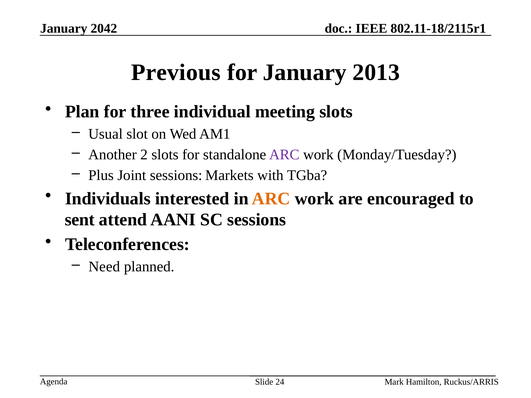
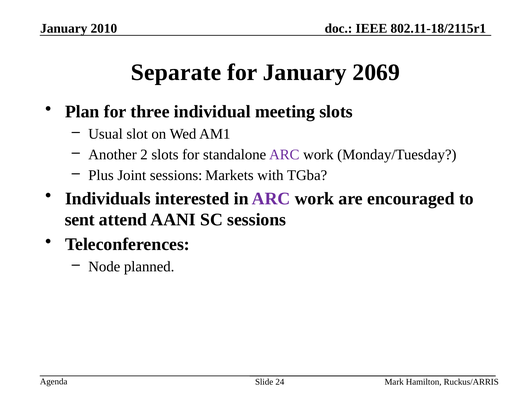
2042: 2042 -> 2010
Previous: Previous -> Separate
2013: 2013 -> 2069
ARC at (271, 199) colour: orange -> purple
Need: Need -> Node
